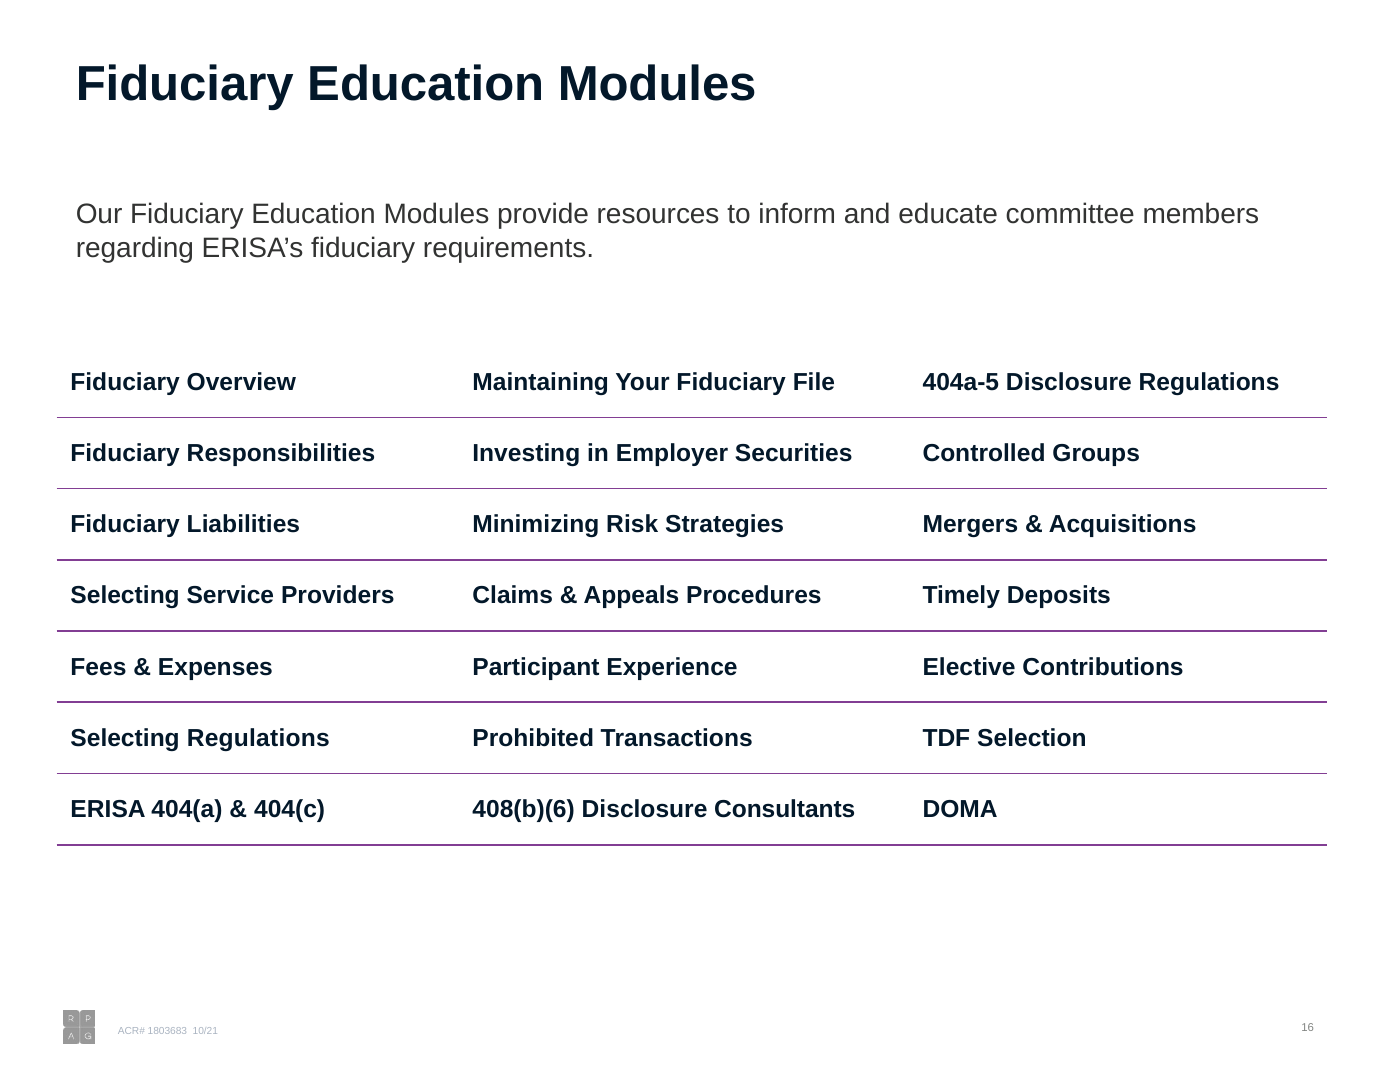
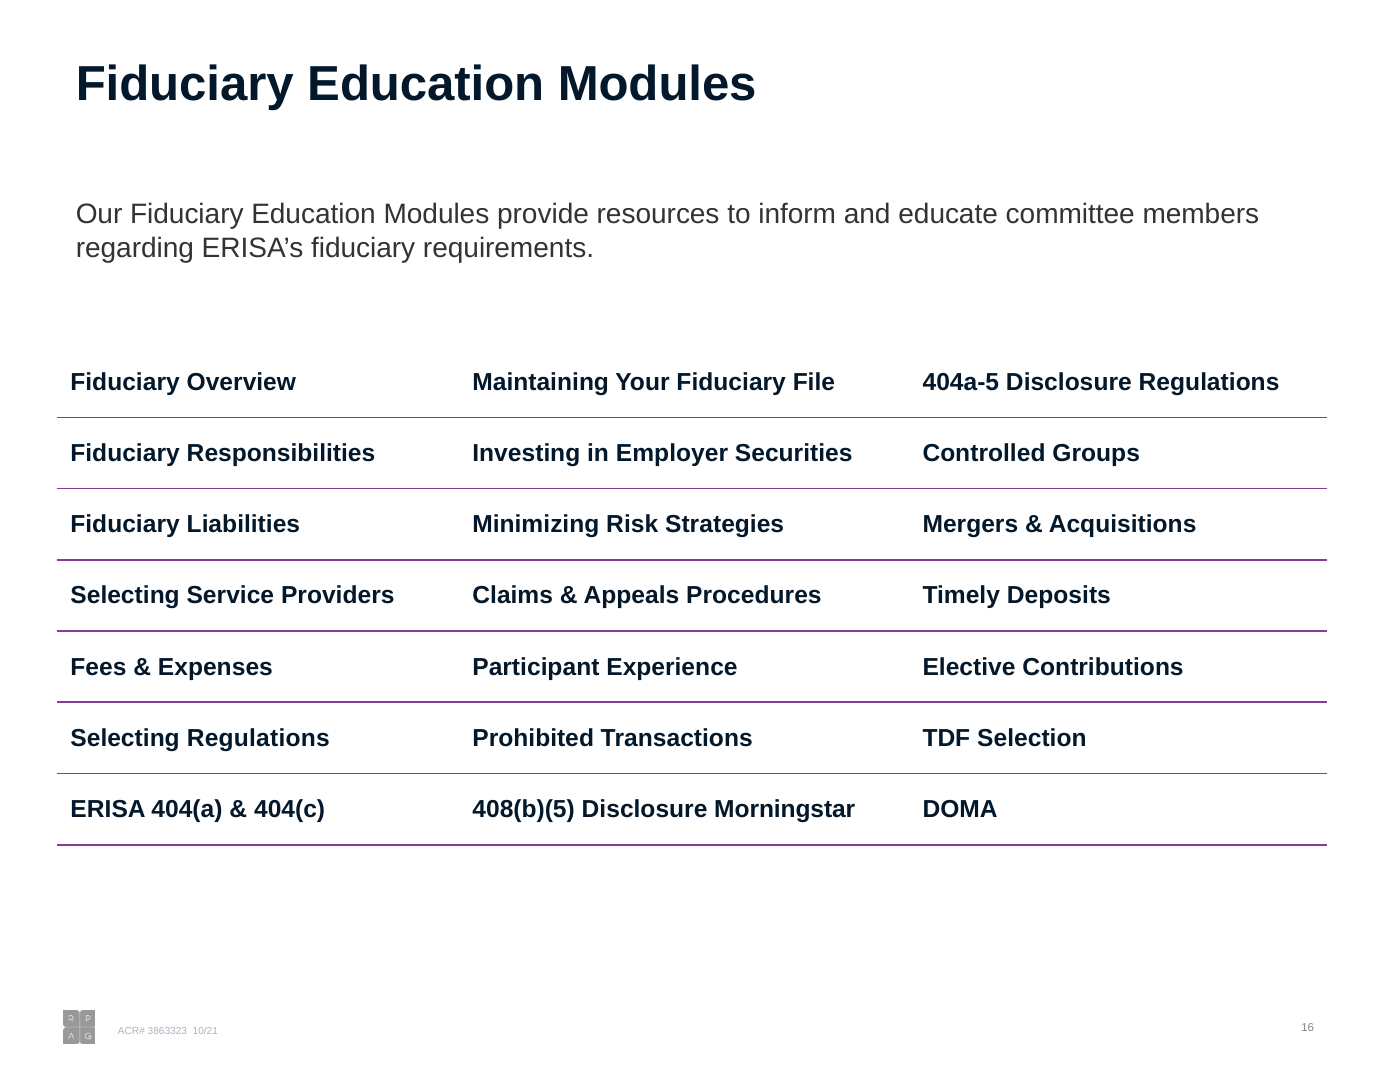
408(b)(6: 408(b)(6 -> 408(b)(5
Consultants: Consultants -> Morningstar
1803683: 1803683 -> 3863323
